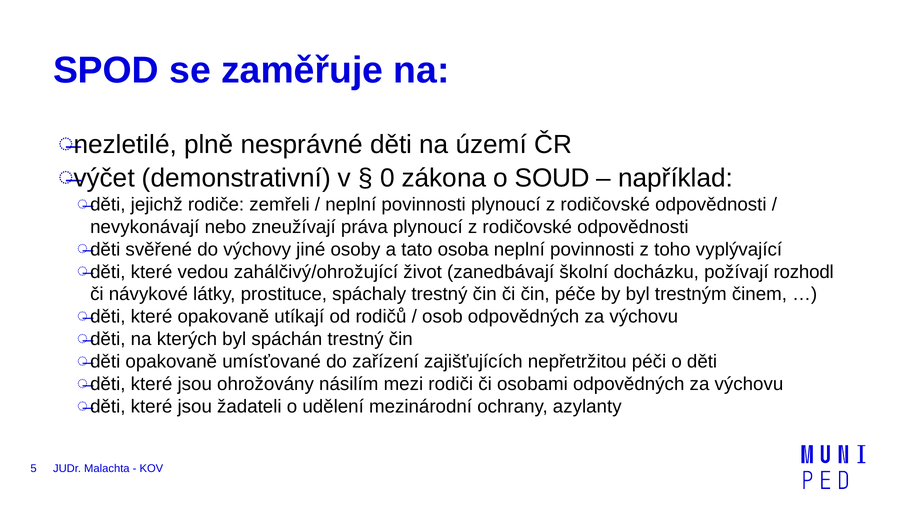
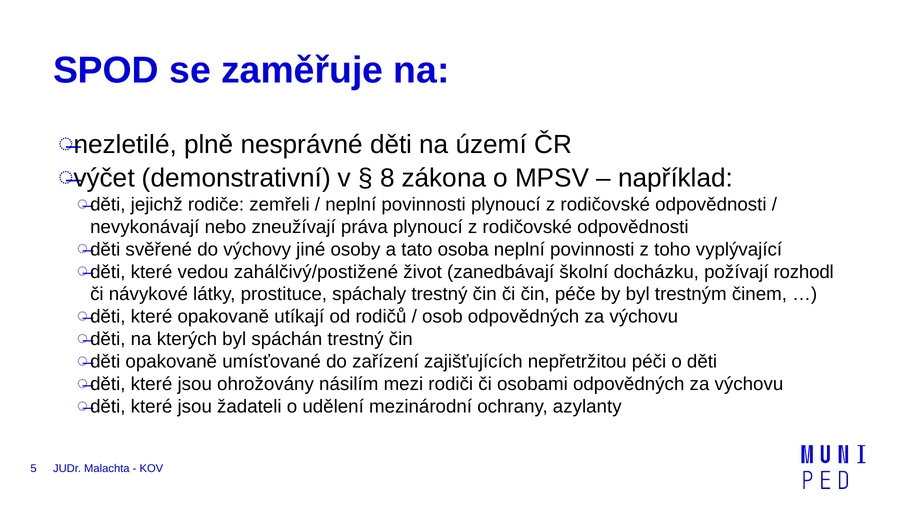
0: 0 -> 8
SOUD: SOUD -> MPSV
zahálčivý/ohrožující: zahálčivý/ohrožující -> zahálčivý/postižené
